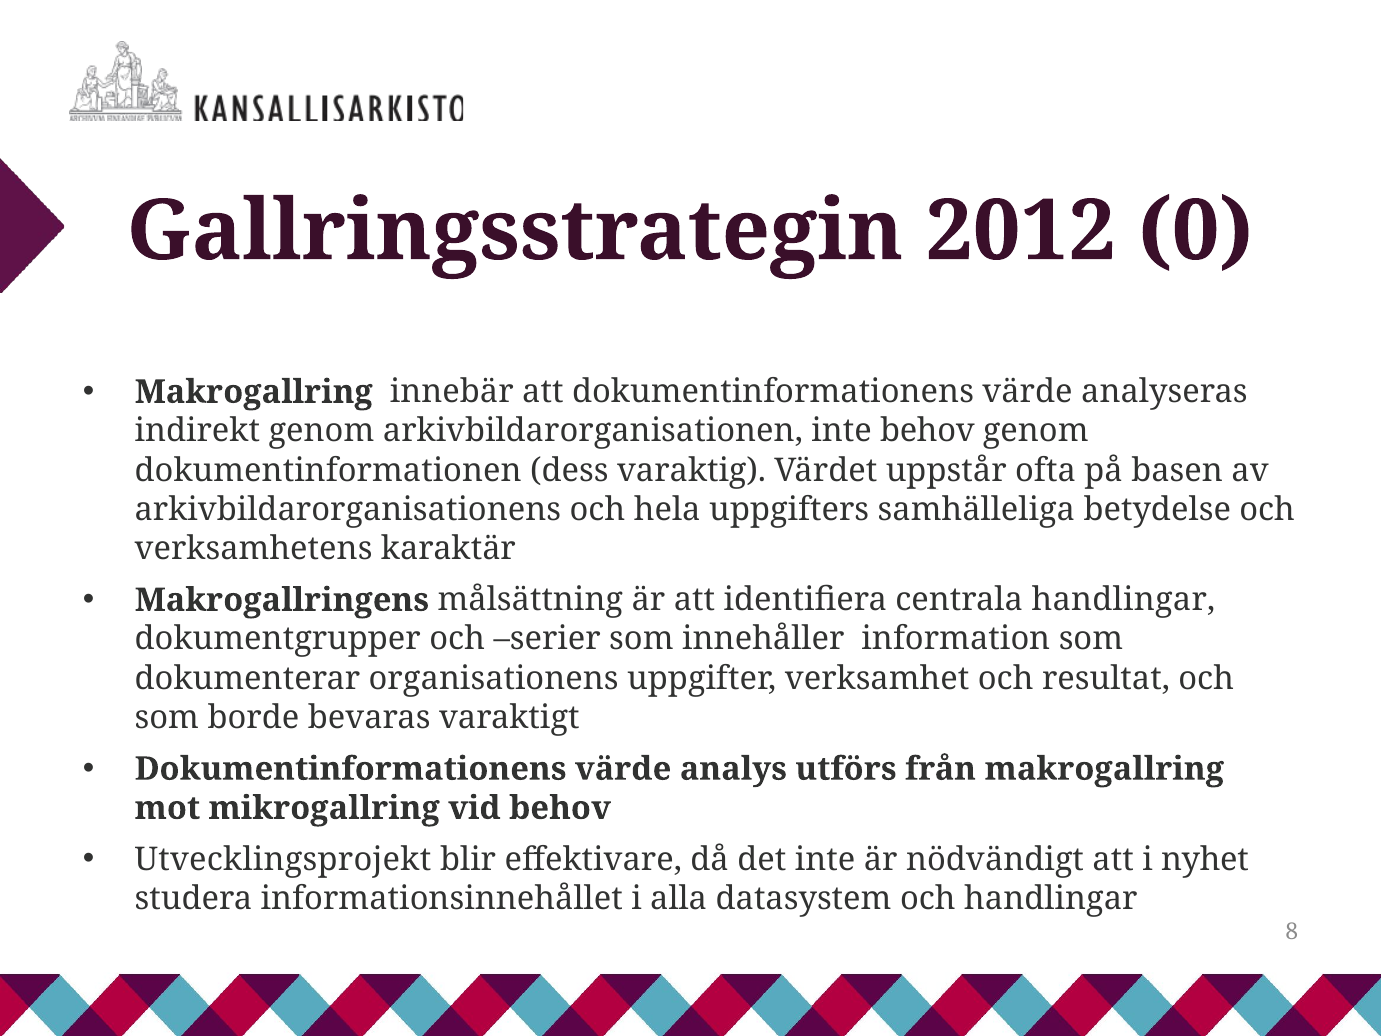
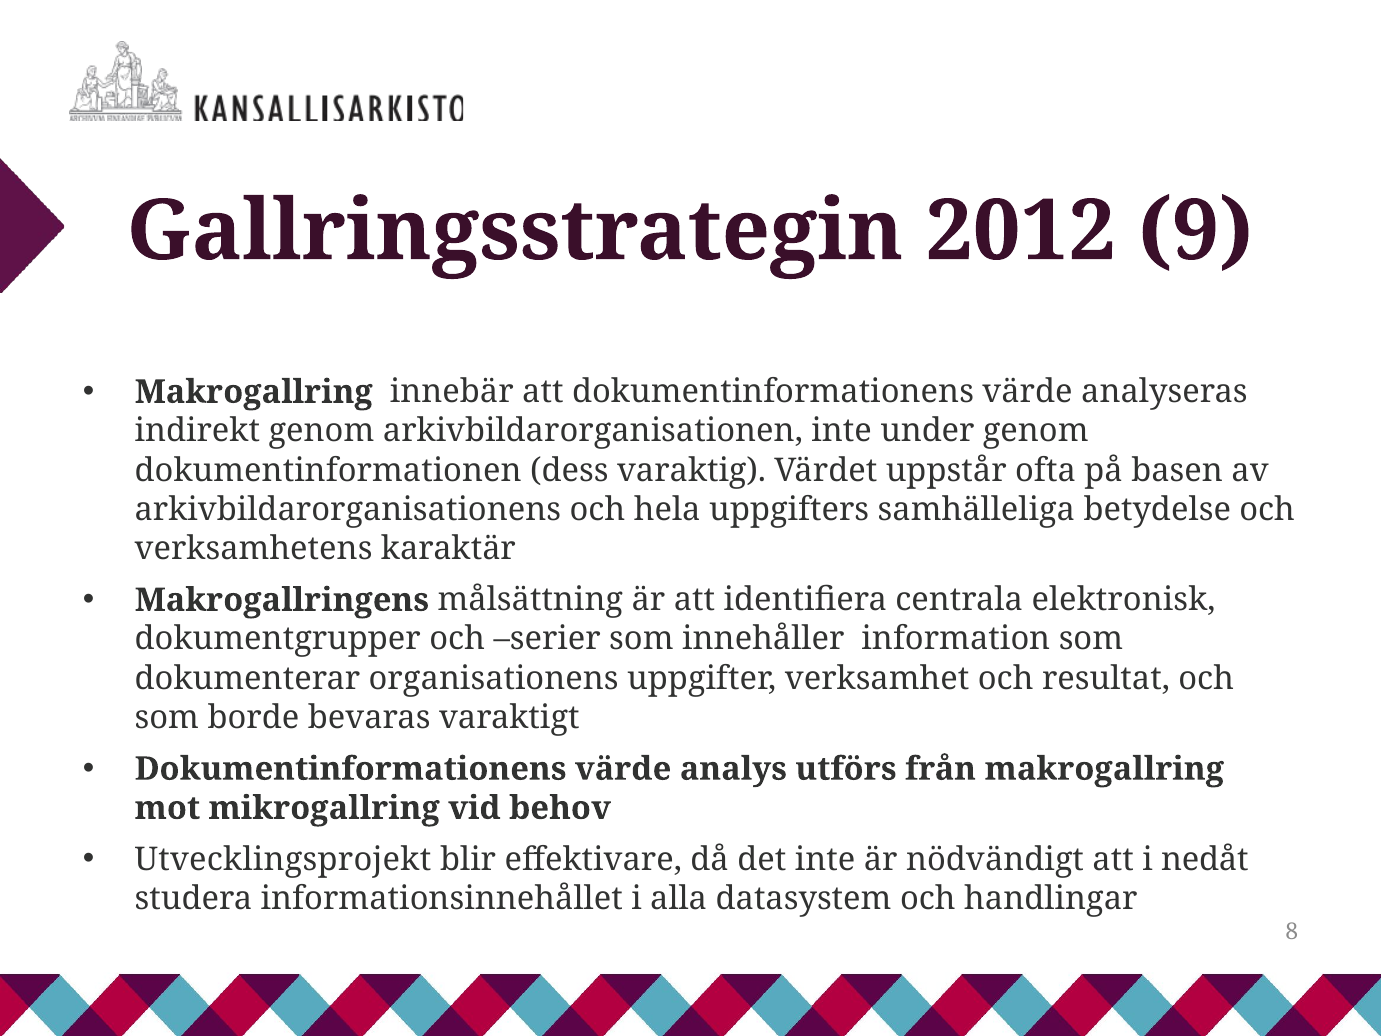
0: 0 -> 9
inte behov: behov -> under
centrala handlingar: handlingar -> elektronisk
nyhet: nyhet -> nedåt
